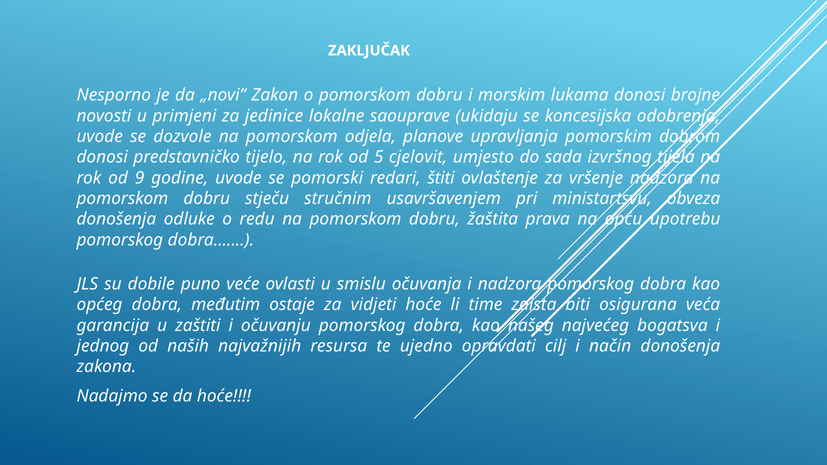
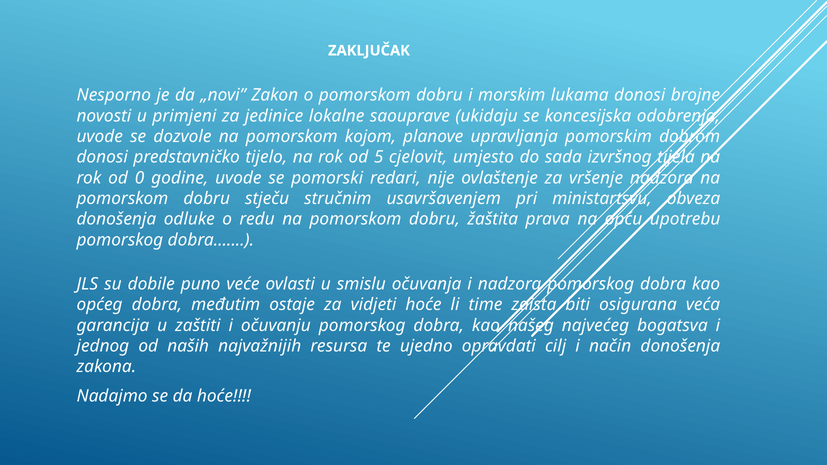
odjela: odjela -> kojom
9: 9 -> 0
štiti: štiti -> nije
